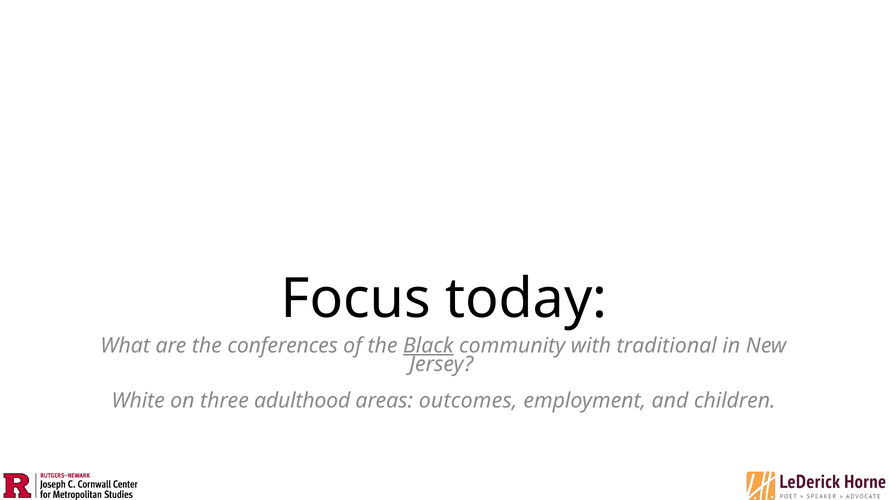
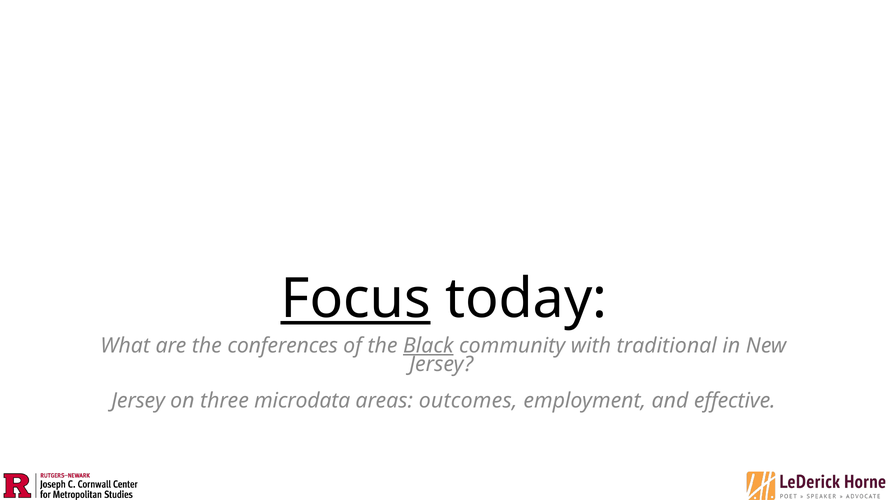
Focus underline: none -> present
White at (138, 401): White -> Jersey
adulthood: adulthood -> microdata
children: children -> effective
